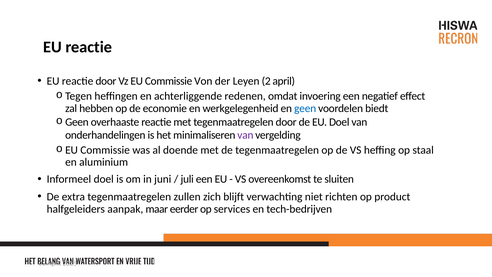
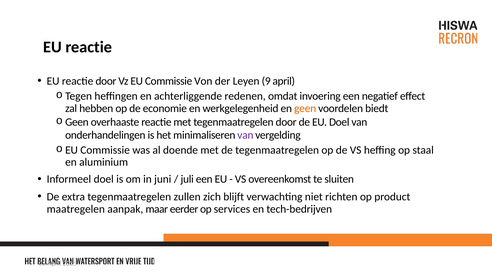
2: 2 -> 9
geen at (305, 108) colour: blue -> orange
halfgeleiders: halfgeleiders -> maatregelen
